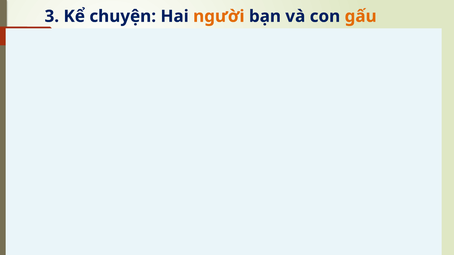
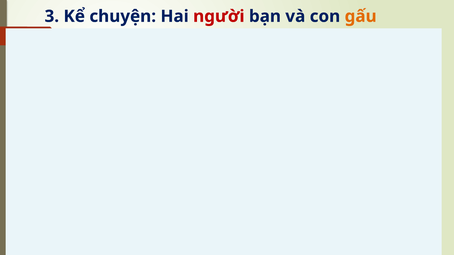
người colour: orange -> red
